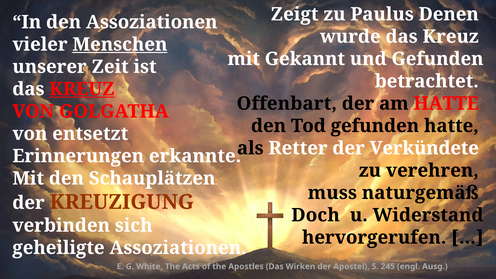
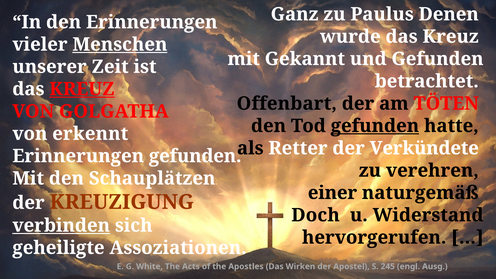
Zeigt: Zeigt -> Ganz
den Assoziationen: Assoziationen -> Erinnerungen
am HATTE: HATTE -> TÖTEN
gefunden at (375, 126) underline: none -> present
entsetzt: entsetzt -> erkennt
Erinnerungen erkannte: erkannte -> gefunden
muss: muss -> einer
verbinden underline: none -> present
